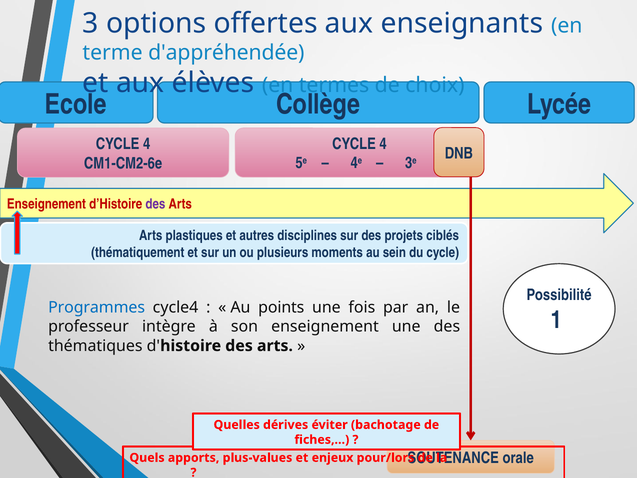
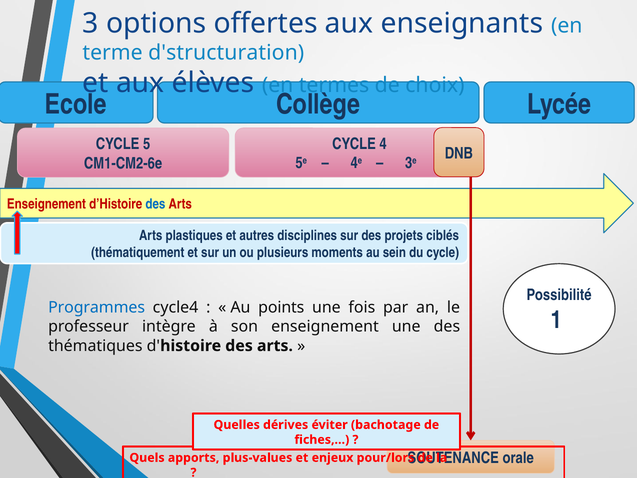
d'appréhendée: d'appréhendée -> d'structuration
4 at (147, 144): 4 -> 5
des at (155, 204) colour: purple -> blue
